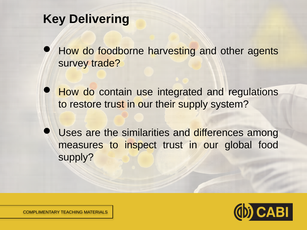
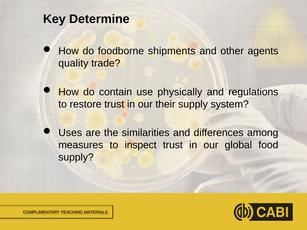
Delivering: Delivering -> Determine
harvesting: harvesting -> shipments
survey: survey -> quality
integrated: integrated -> physically
